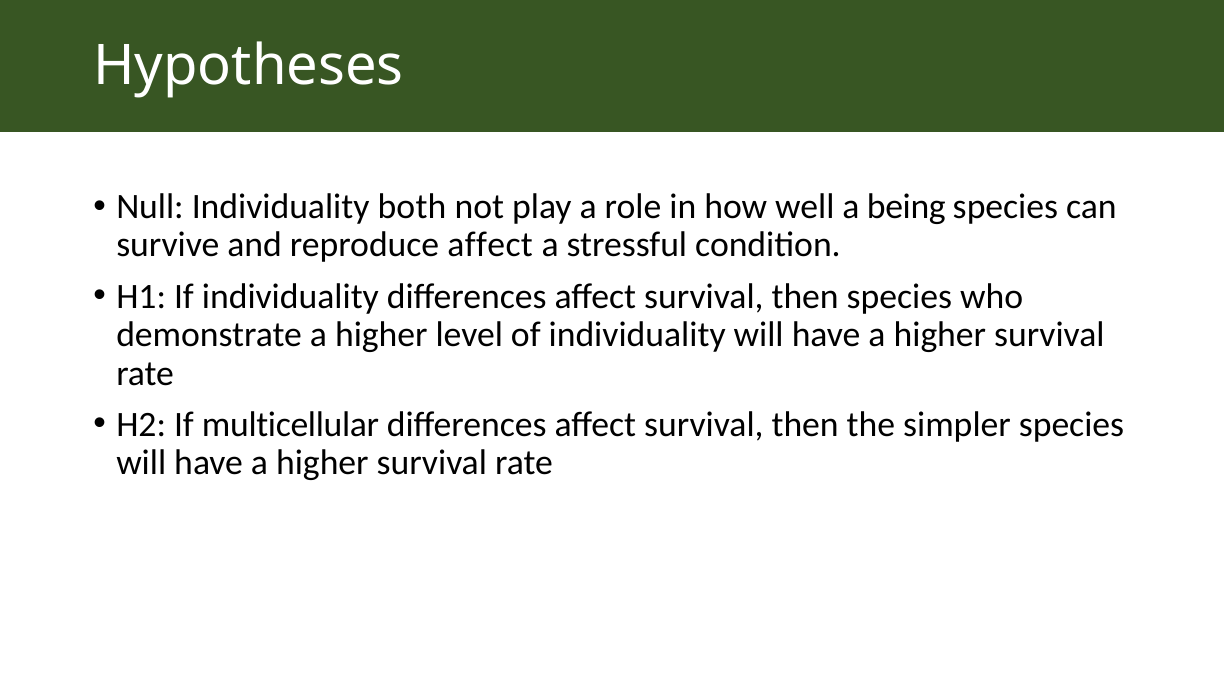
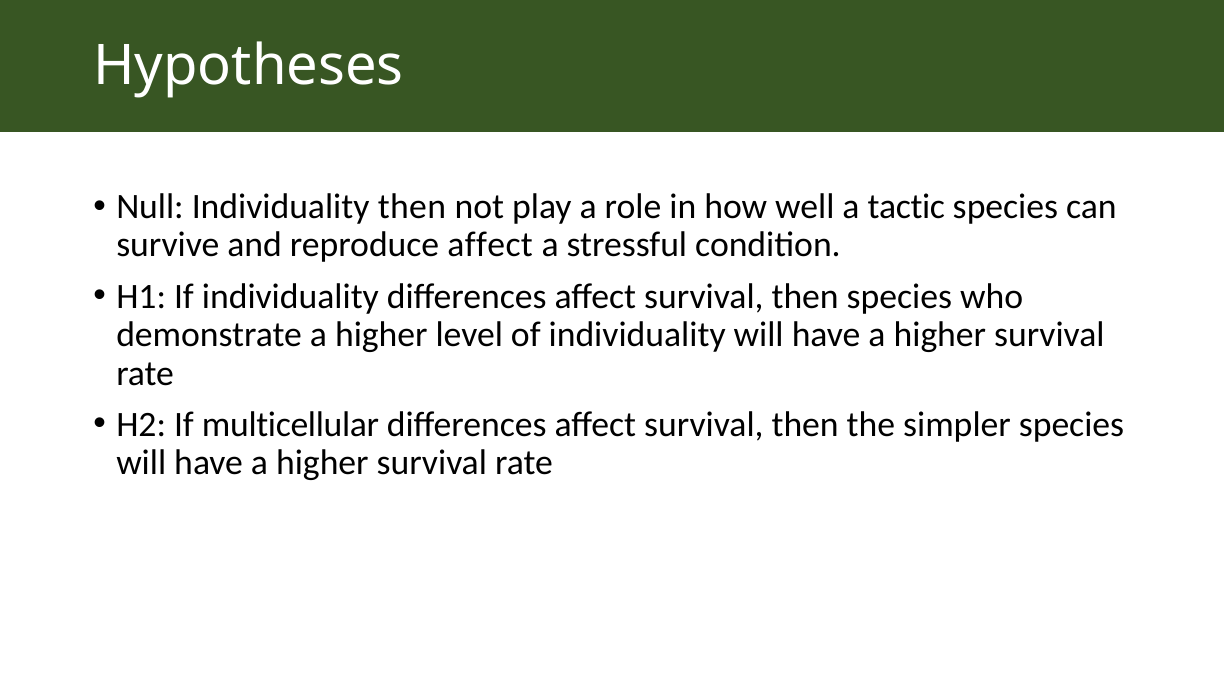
Individuality both: both -> then
being: being -> tactic
